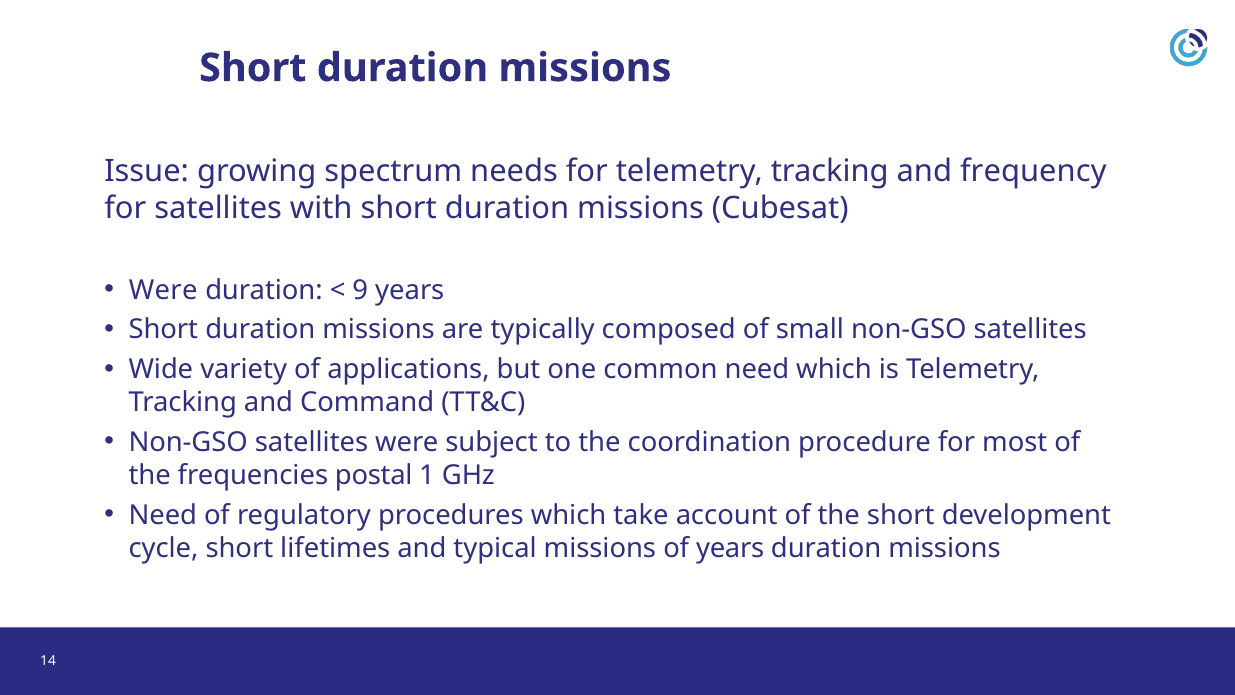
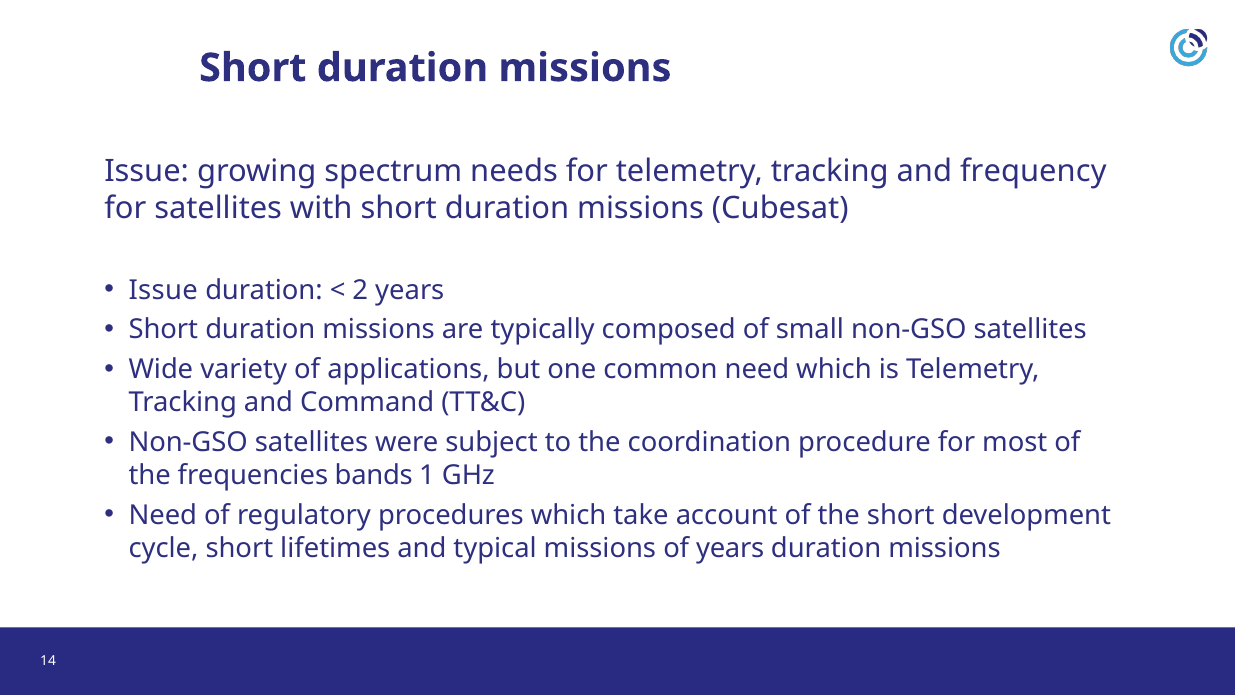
Were at (163, 290): Were -> Issue
9: 9 -> 2
postal: postal -> bands
